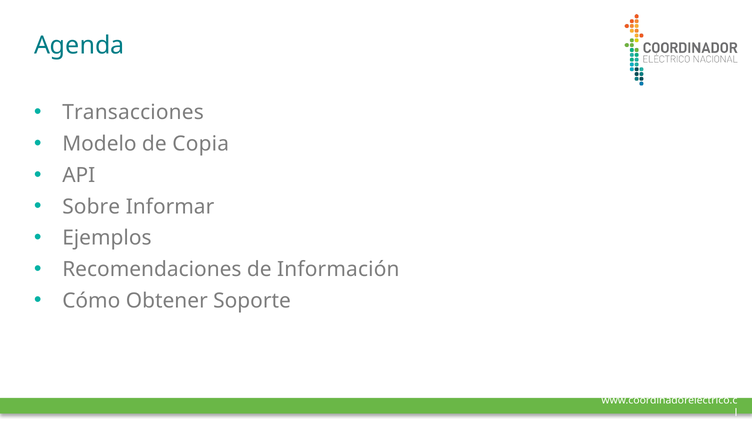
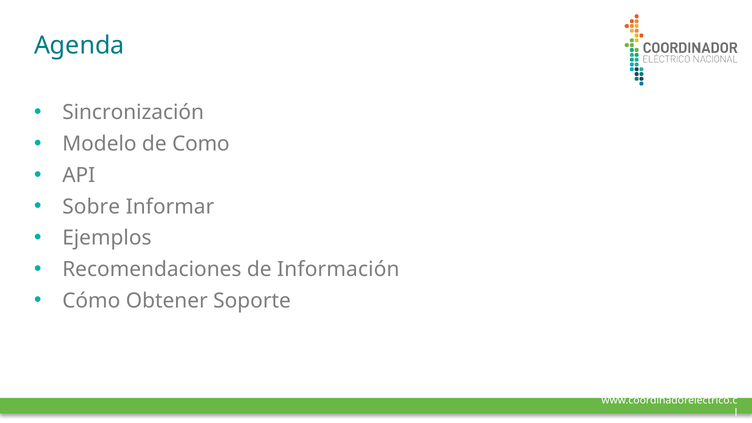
Transacciones: Transacciones -> Sincronización
Copia: Copia -> Como
